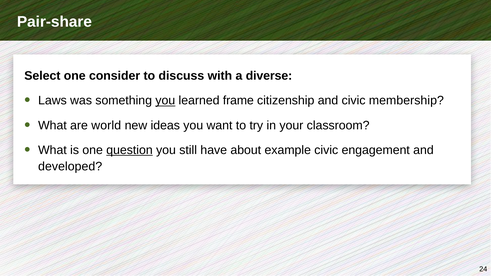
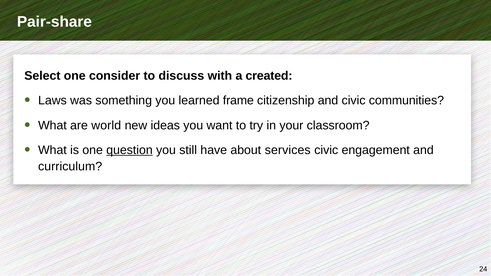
diverse: diverse -> created
you at (165, 101) underline: present -> none
membership: membership -> communities
example: example -> services
developed: developed -> curriculum
